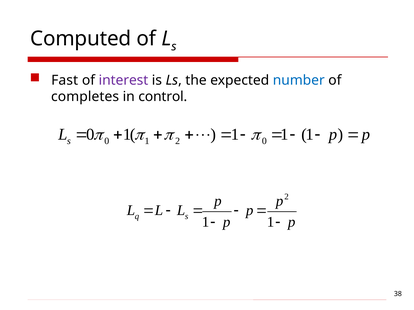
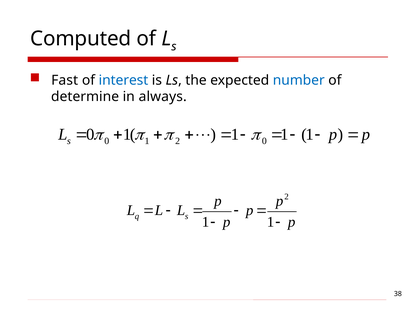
interest colour: purple -> blue
completes: completes -> determine
control: control -> always
